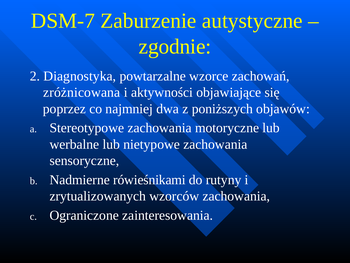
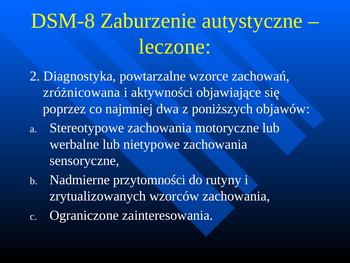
DSM-7: DSM-7 -> DSM-8
zgodnie: zgodnie -> leczone
rówieśnikami: rówieśnikami -> przytomności
